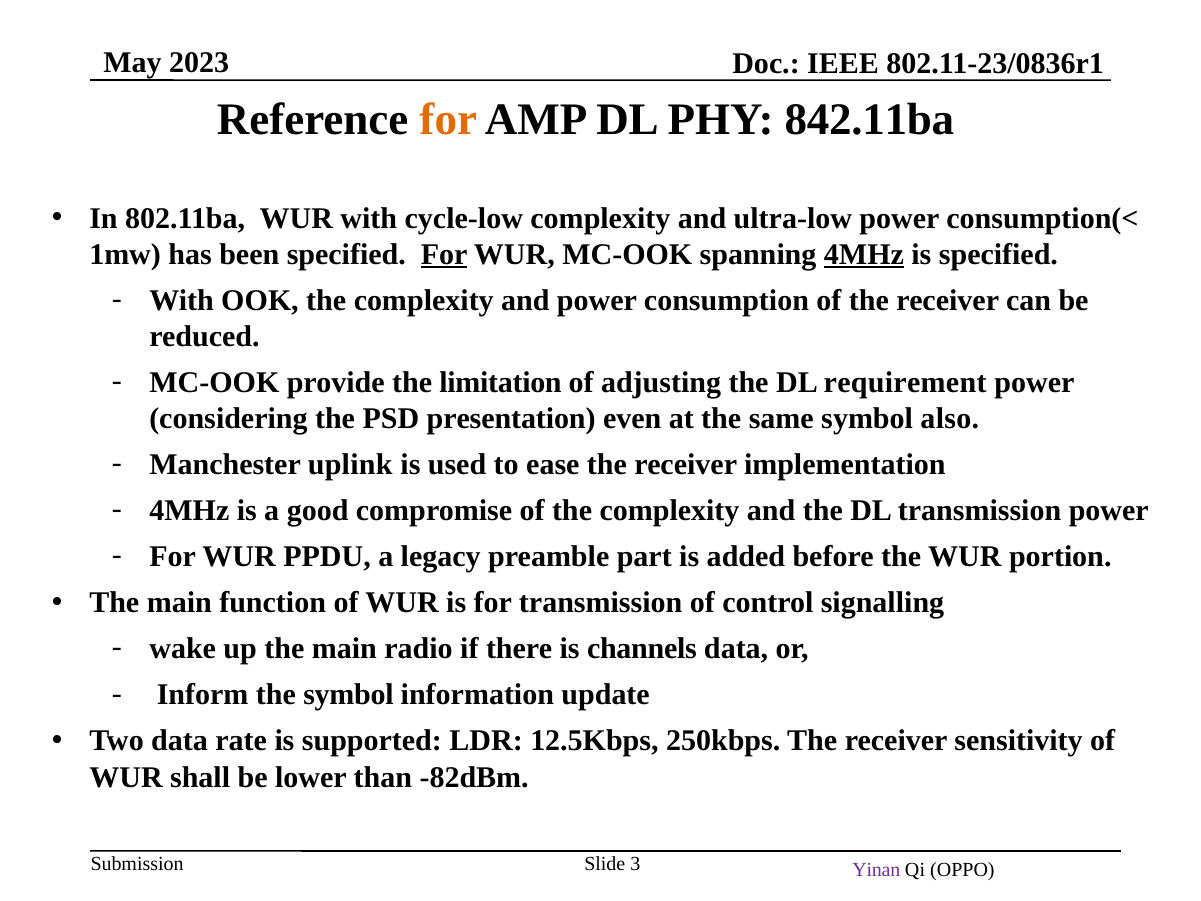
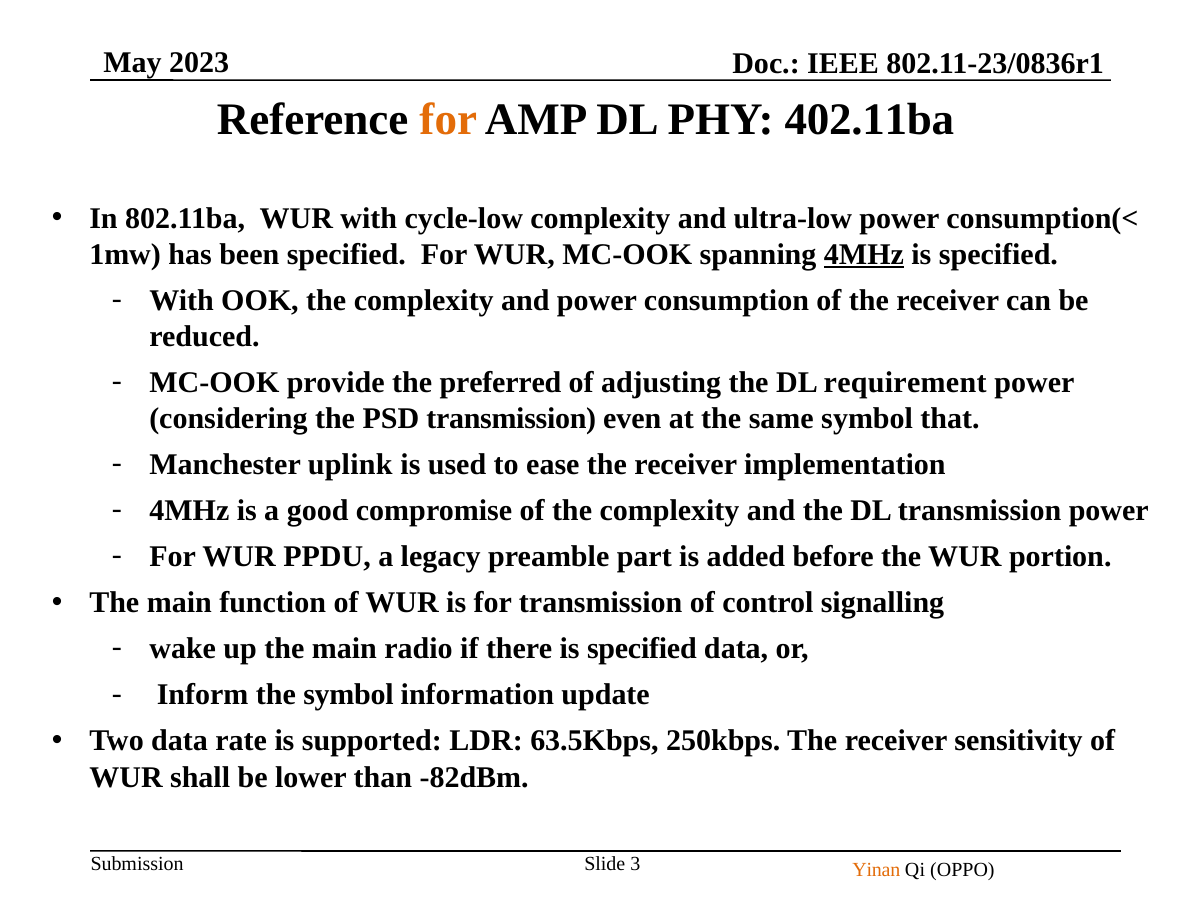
842.11ba: 842.11ba -> 402.11ba
For at (444, 254) underline: present -> none
limitation: limitation -> preferred
PSD presentation: presentation -> transmission
also: also -> that
there is channels: channels -> specified
12.5Kbps: 12.5Kbps -> 63.5Kbps
Yinan colour: purple -> orange
